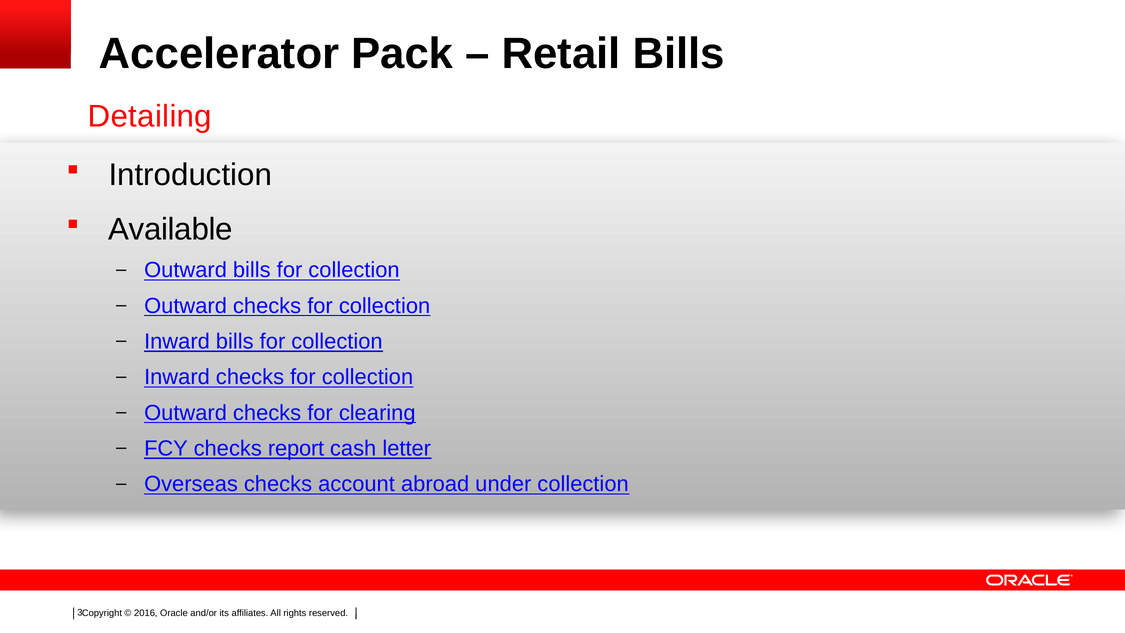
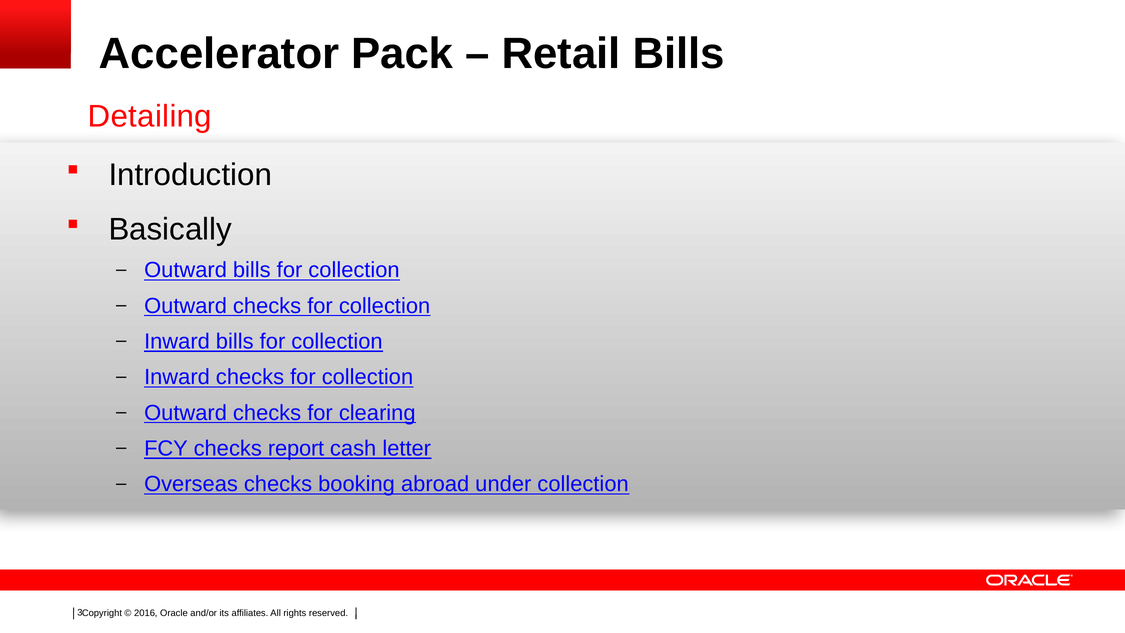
Available: Available -> Basically
account: account -> booking
